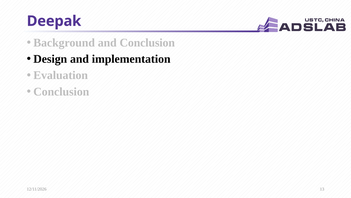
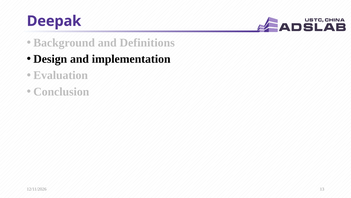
and Conclusion: Conclusion -> Definitions
